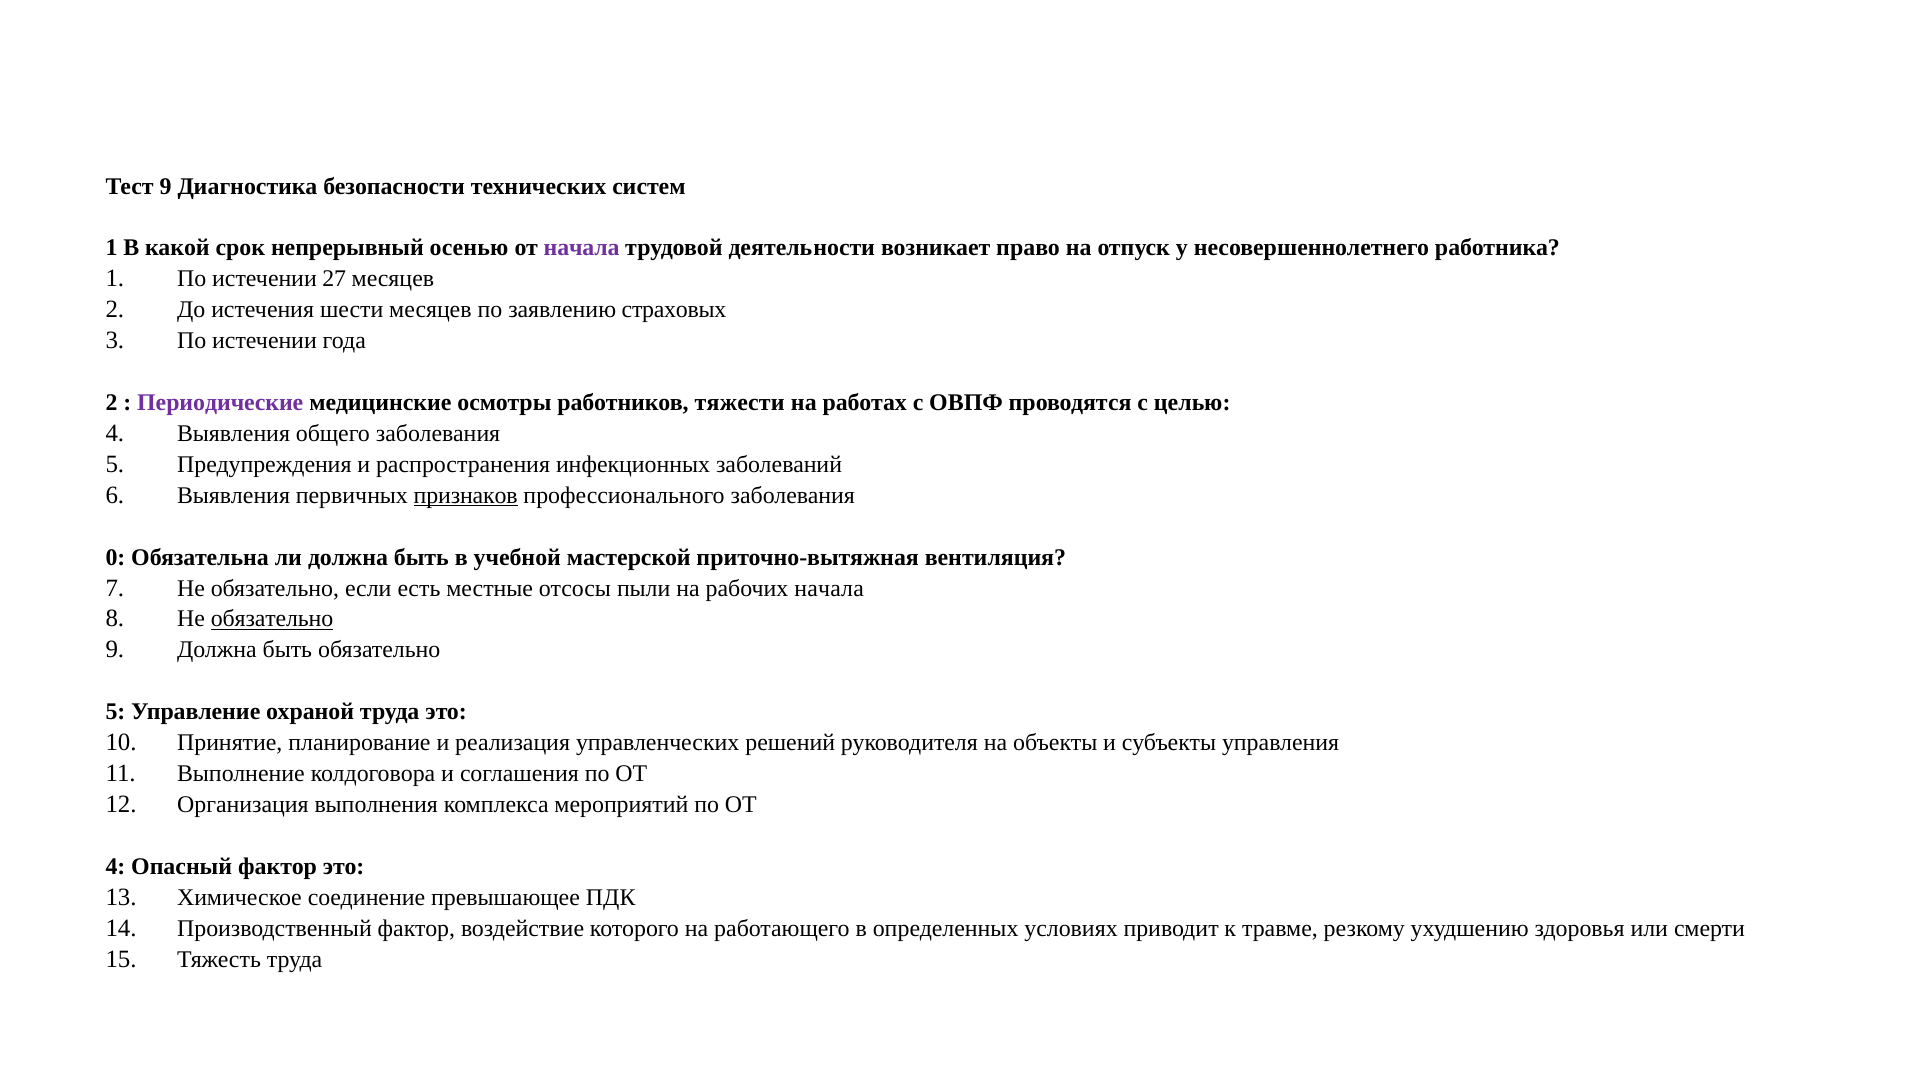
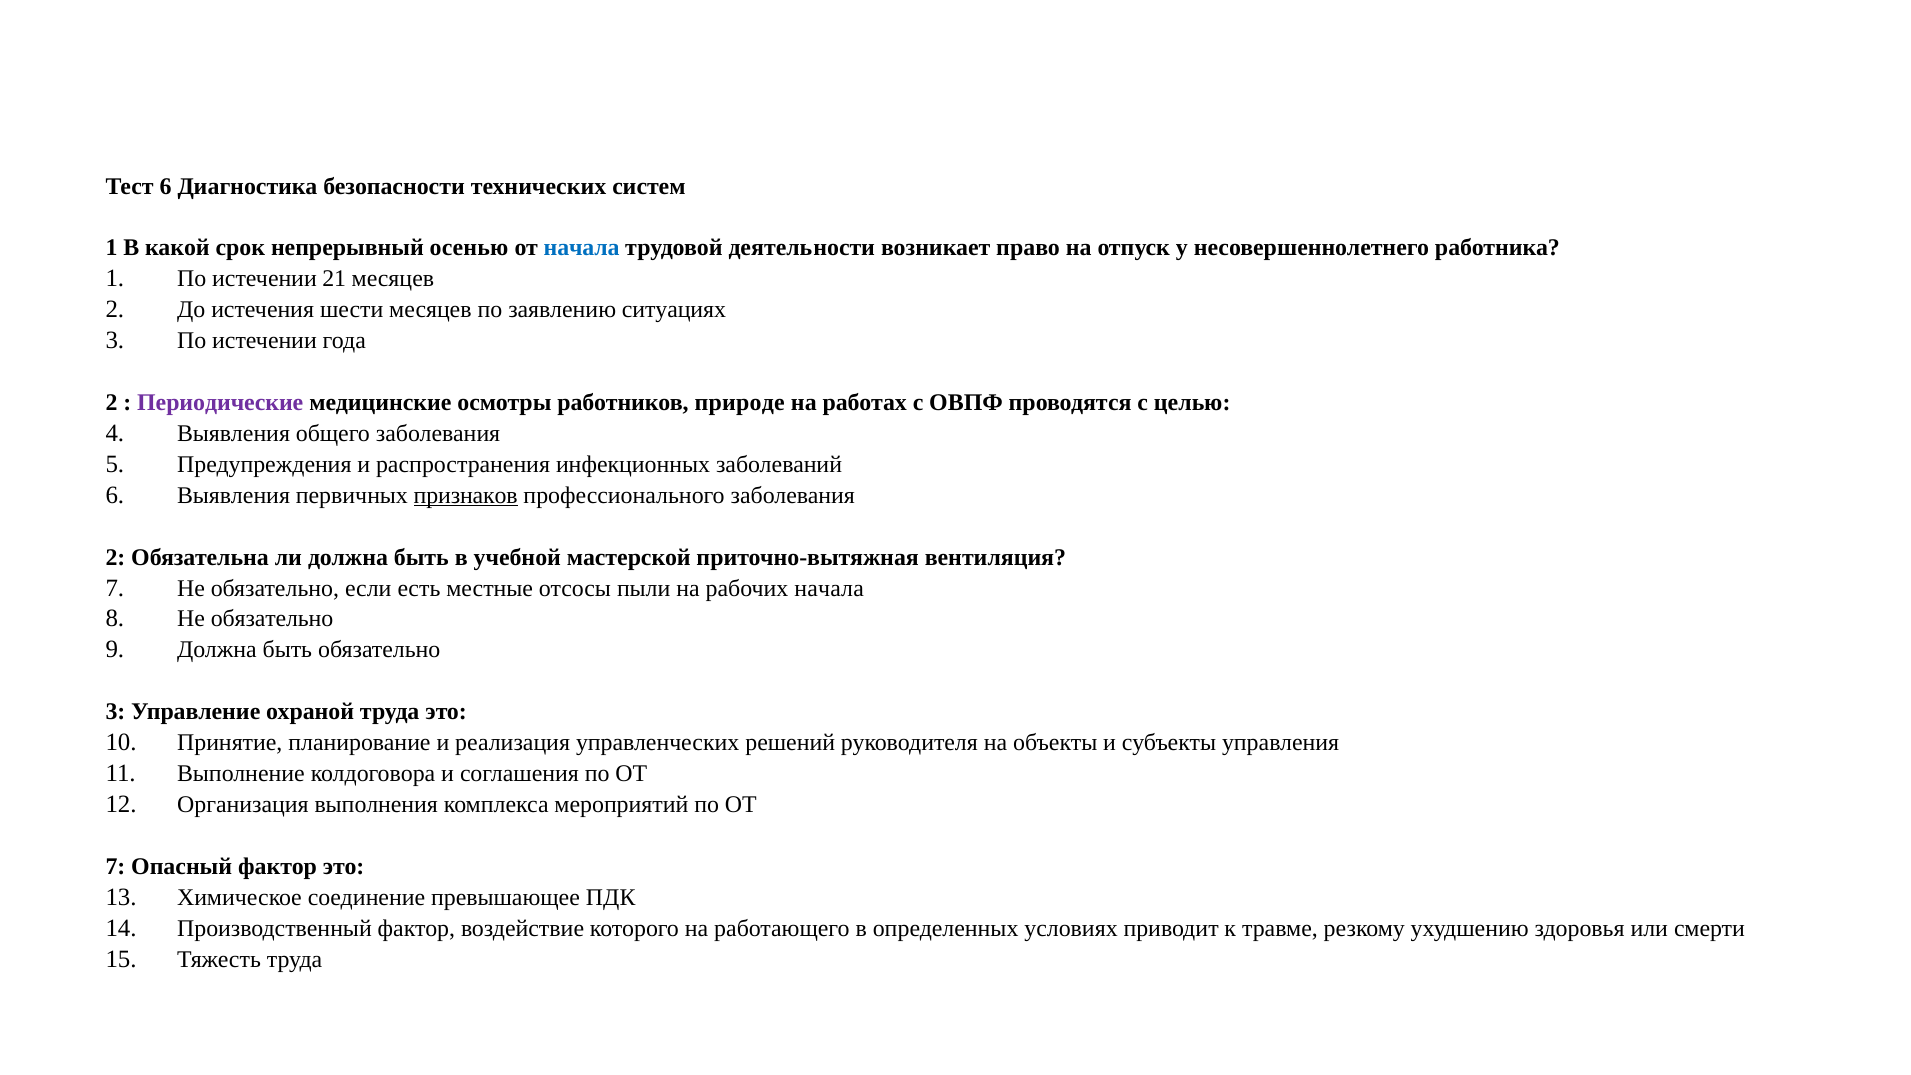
Тест 9: 9 -> 6
начала at (582, 248) colour: purple -> blue
27: 27 -> 21
страховых: страховых -> ситуациях
тяжести: тяжести -> природе
0 at (115, 557): 0 -> 2
обязательно at (272, 619) underline: present -> none
5 at (115, 712): 5 -> 3
4 at (115, 866): 4 -> 7
